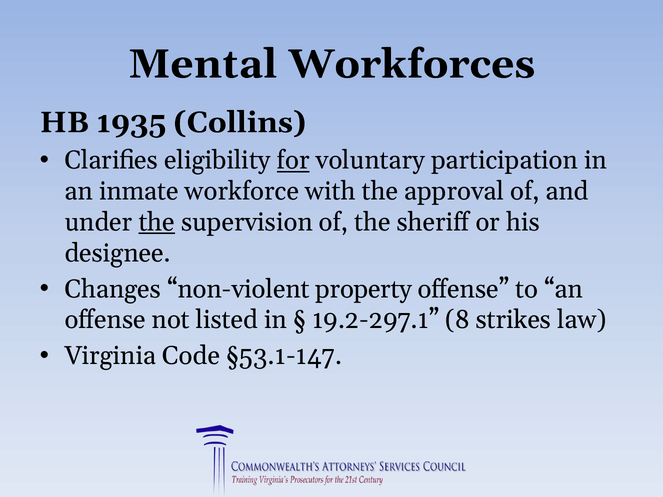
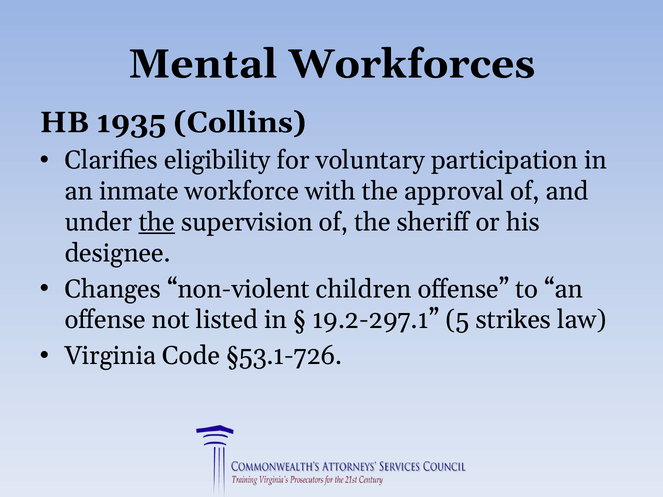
for underline: present -> none
property: property -> children
8: 8 -> 5
§53.1-147: §53.1-147 -> §53.1-726
